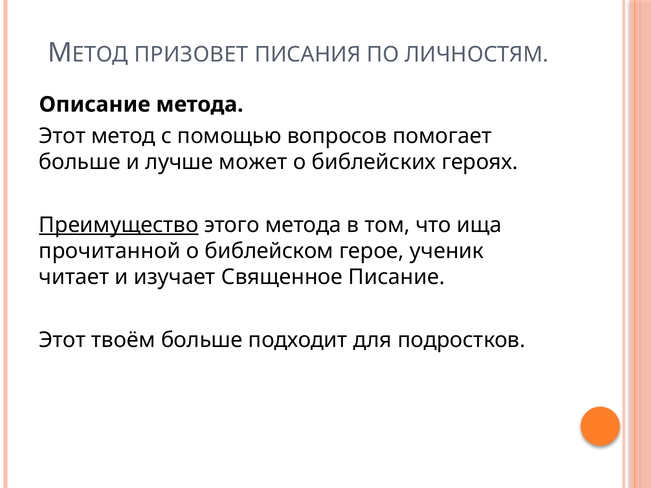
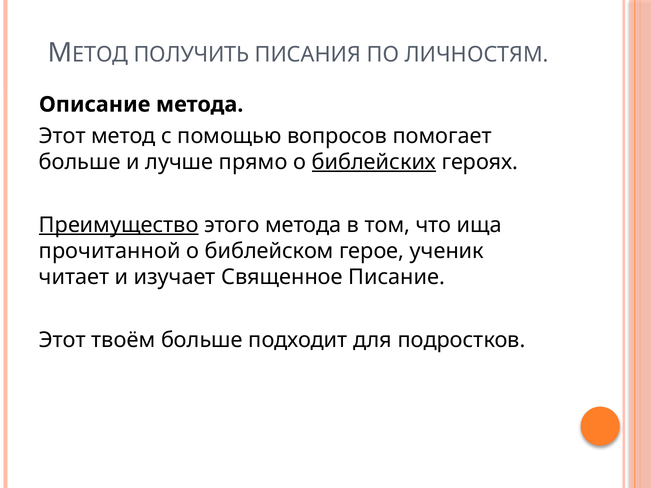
ПРИЗОВЕТ: ПРИЗОВЕТ -> ПОЛУЧИТЬ
может: может -> прямо
библейских underline: none -> present
